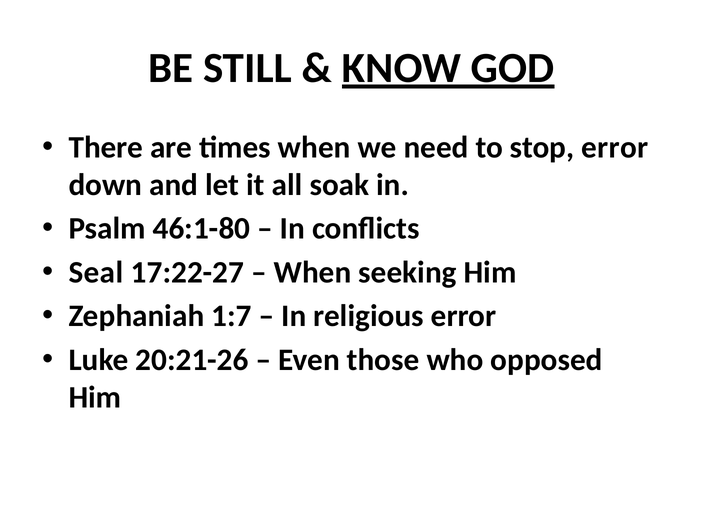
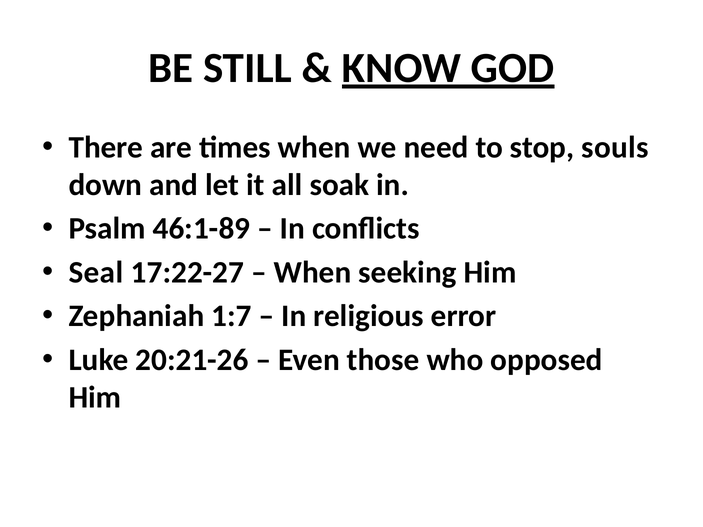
stop error: error -> souls
46:1-80: 46:1-80 -> 46:1-89
